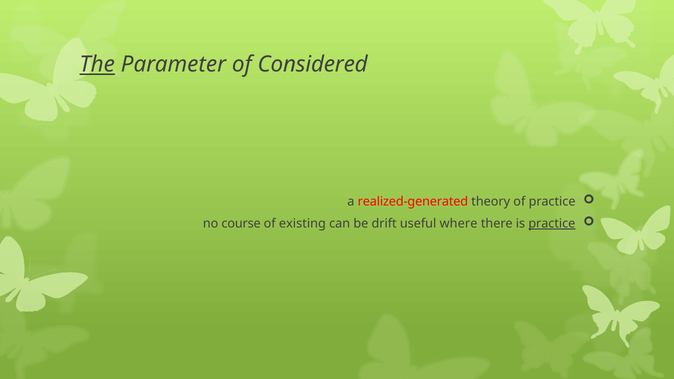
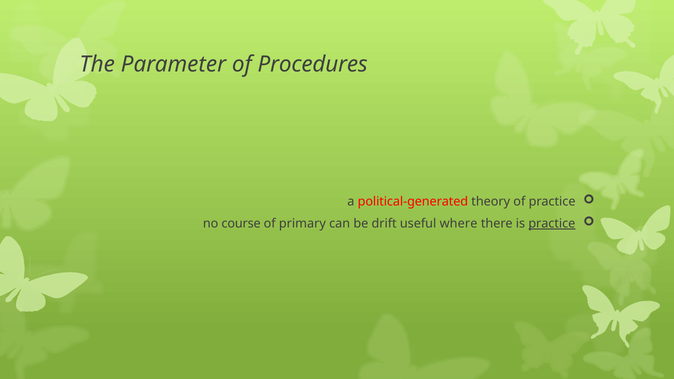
The underline: present -> none
Considered: Considered -> Procedures
realized-generated: realized-generated -> political-generated
existing: existing -> primary
